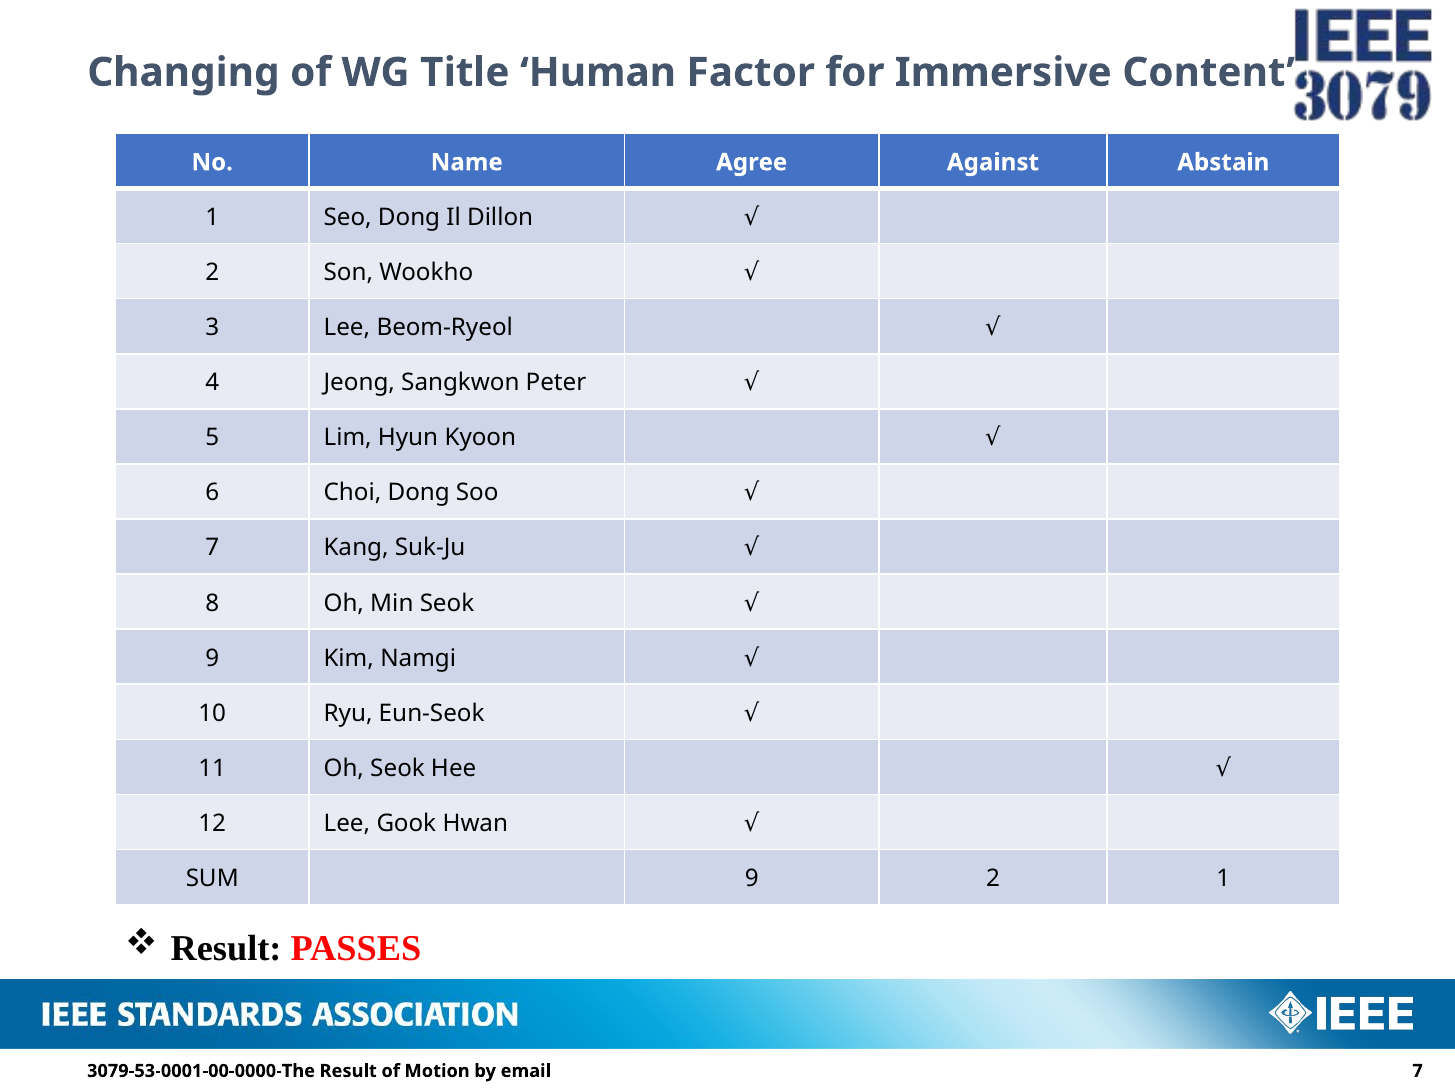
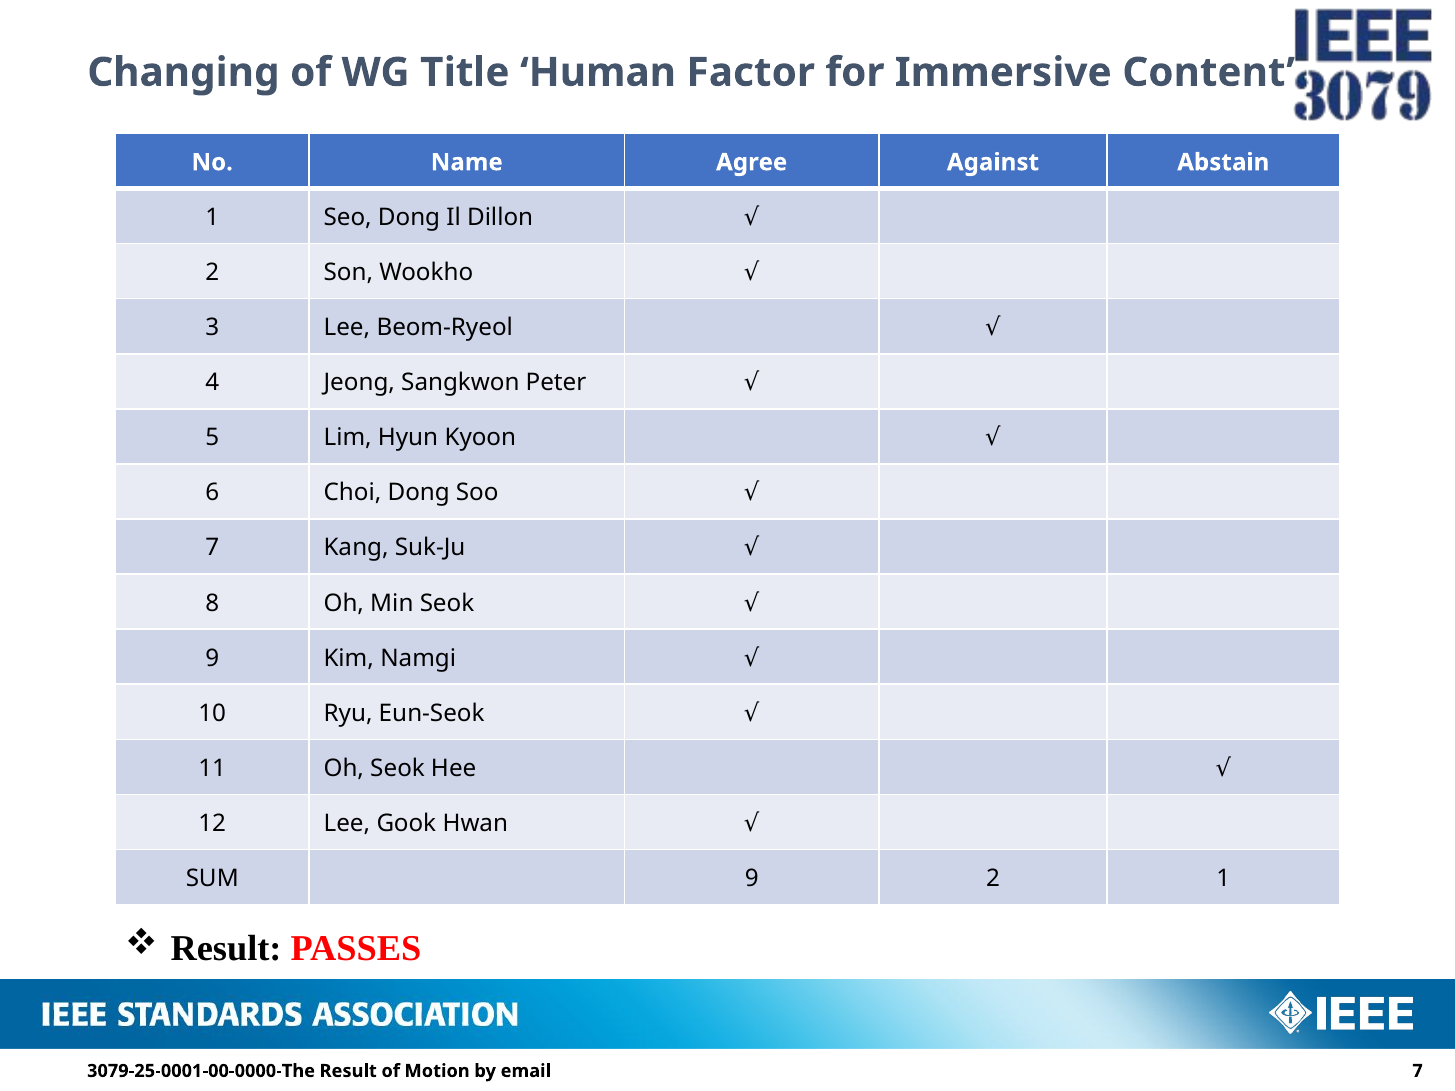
3079-53-0001-00-0000-The: 3079-53-0001-00-0000-The -> 3079-25-0001-00-0000-The
